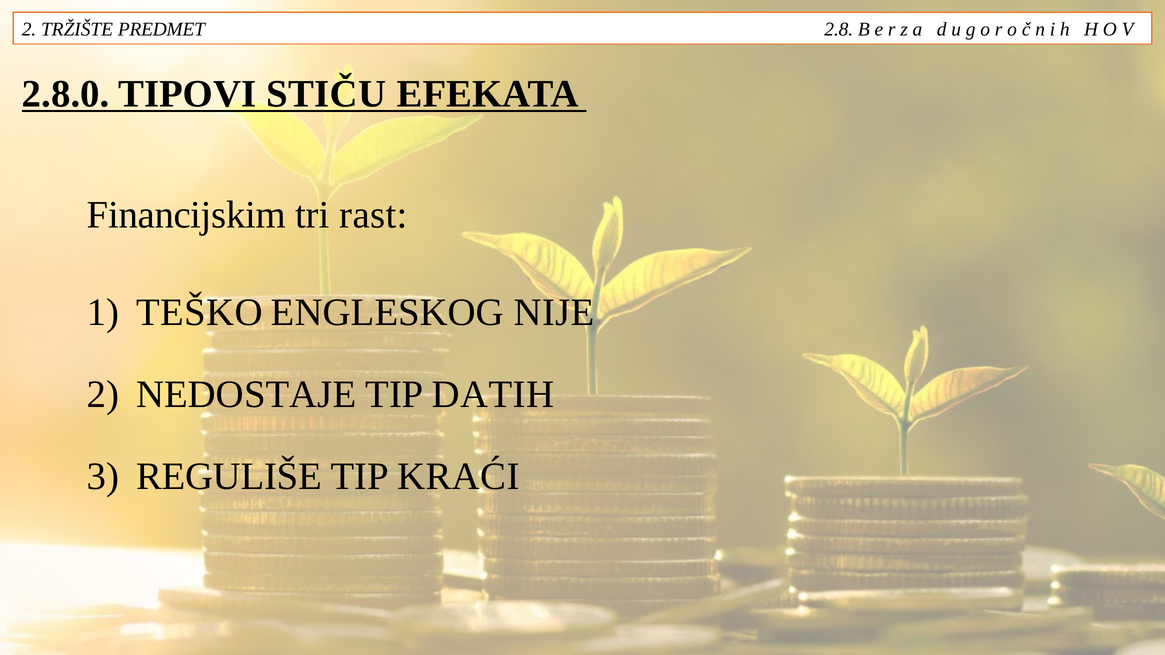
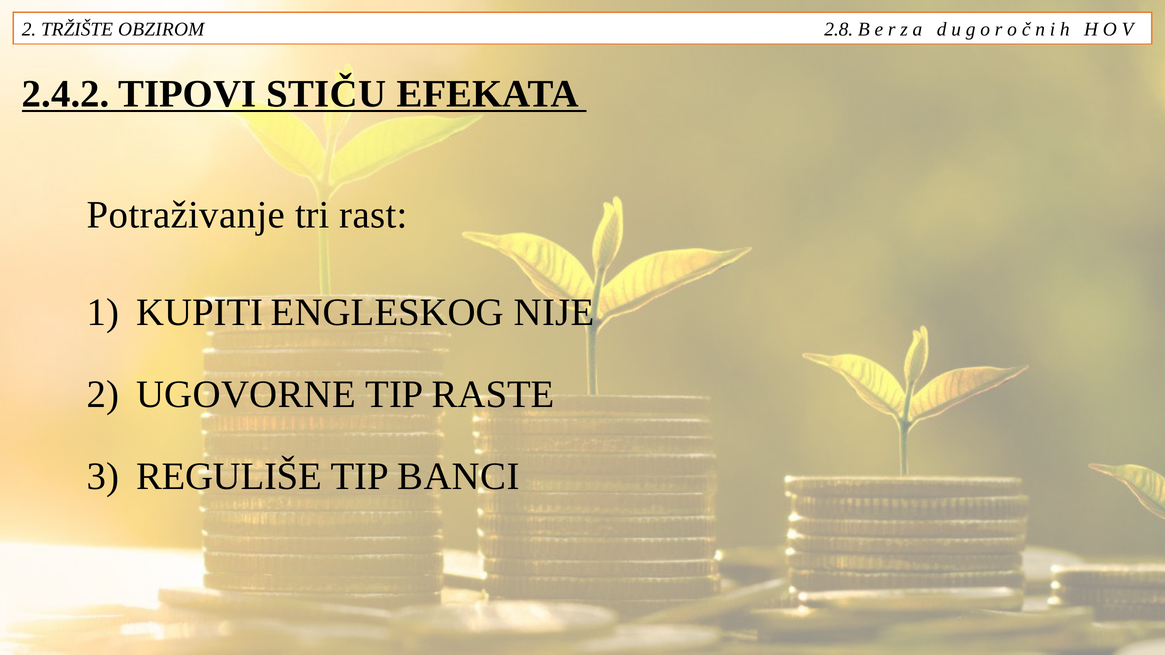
PREDMET: PREDMET -> OBZIROM
2.8.0: 2.8.0 -> 2.4.2
Financijskim: Financijskim -> Potraživanje
TEŠKO: TEŠKO -> KUPITI
NEDOSTAJE: NEDOSTAJE -> UGOVORNE
DATIH: DATIH -> RASTE
KRAĆI: KRAĆI -> BANCI
